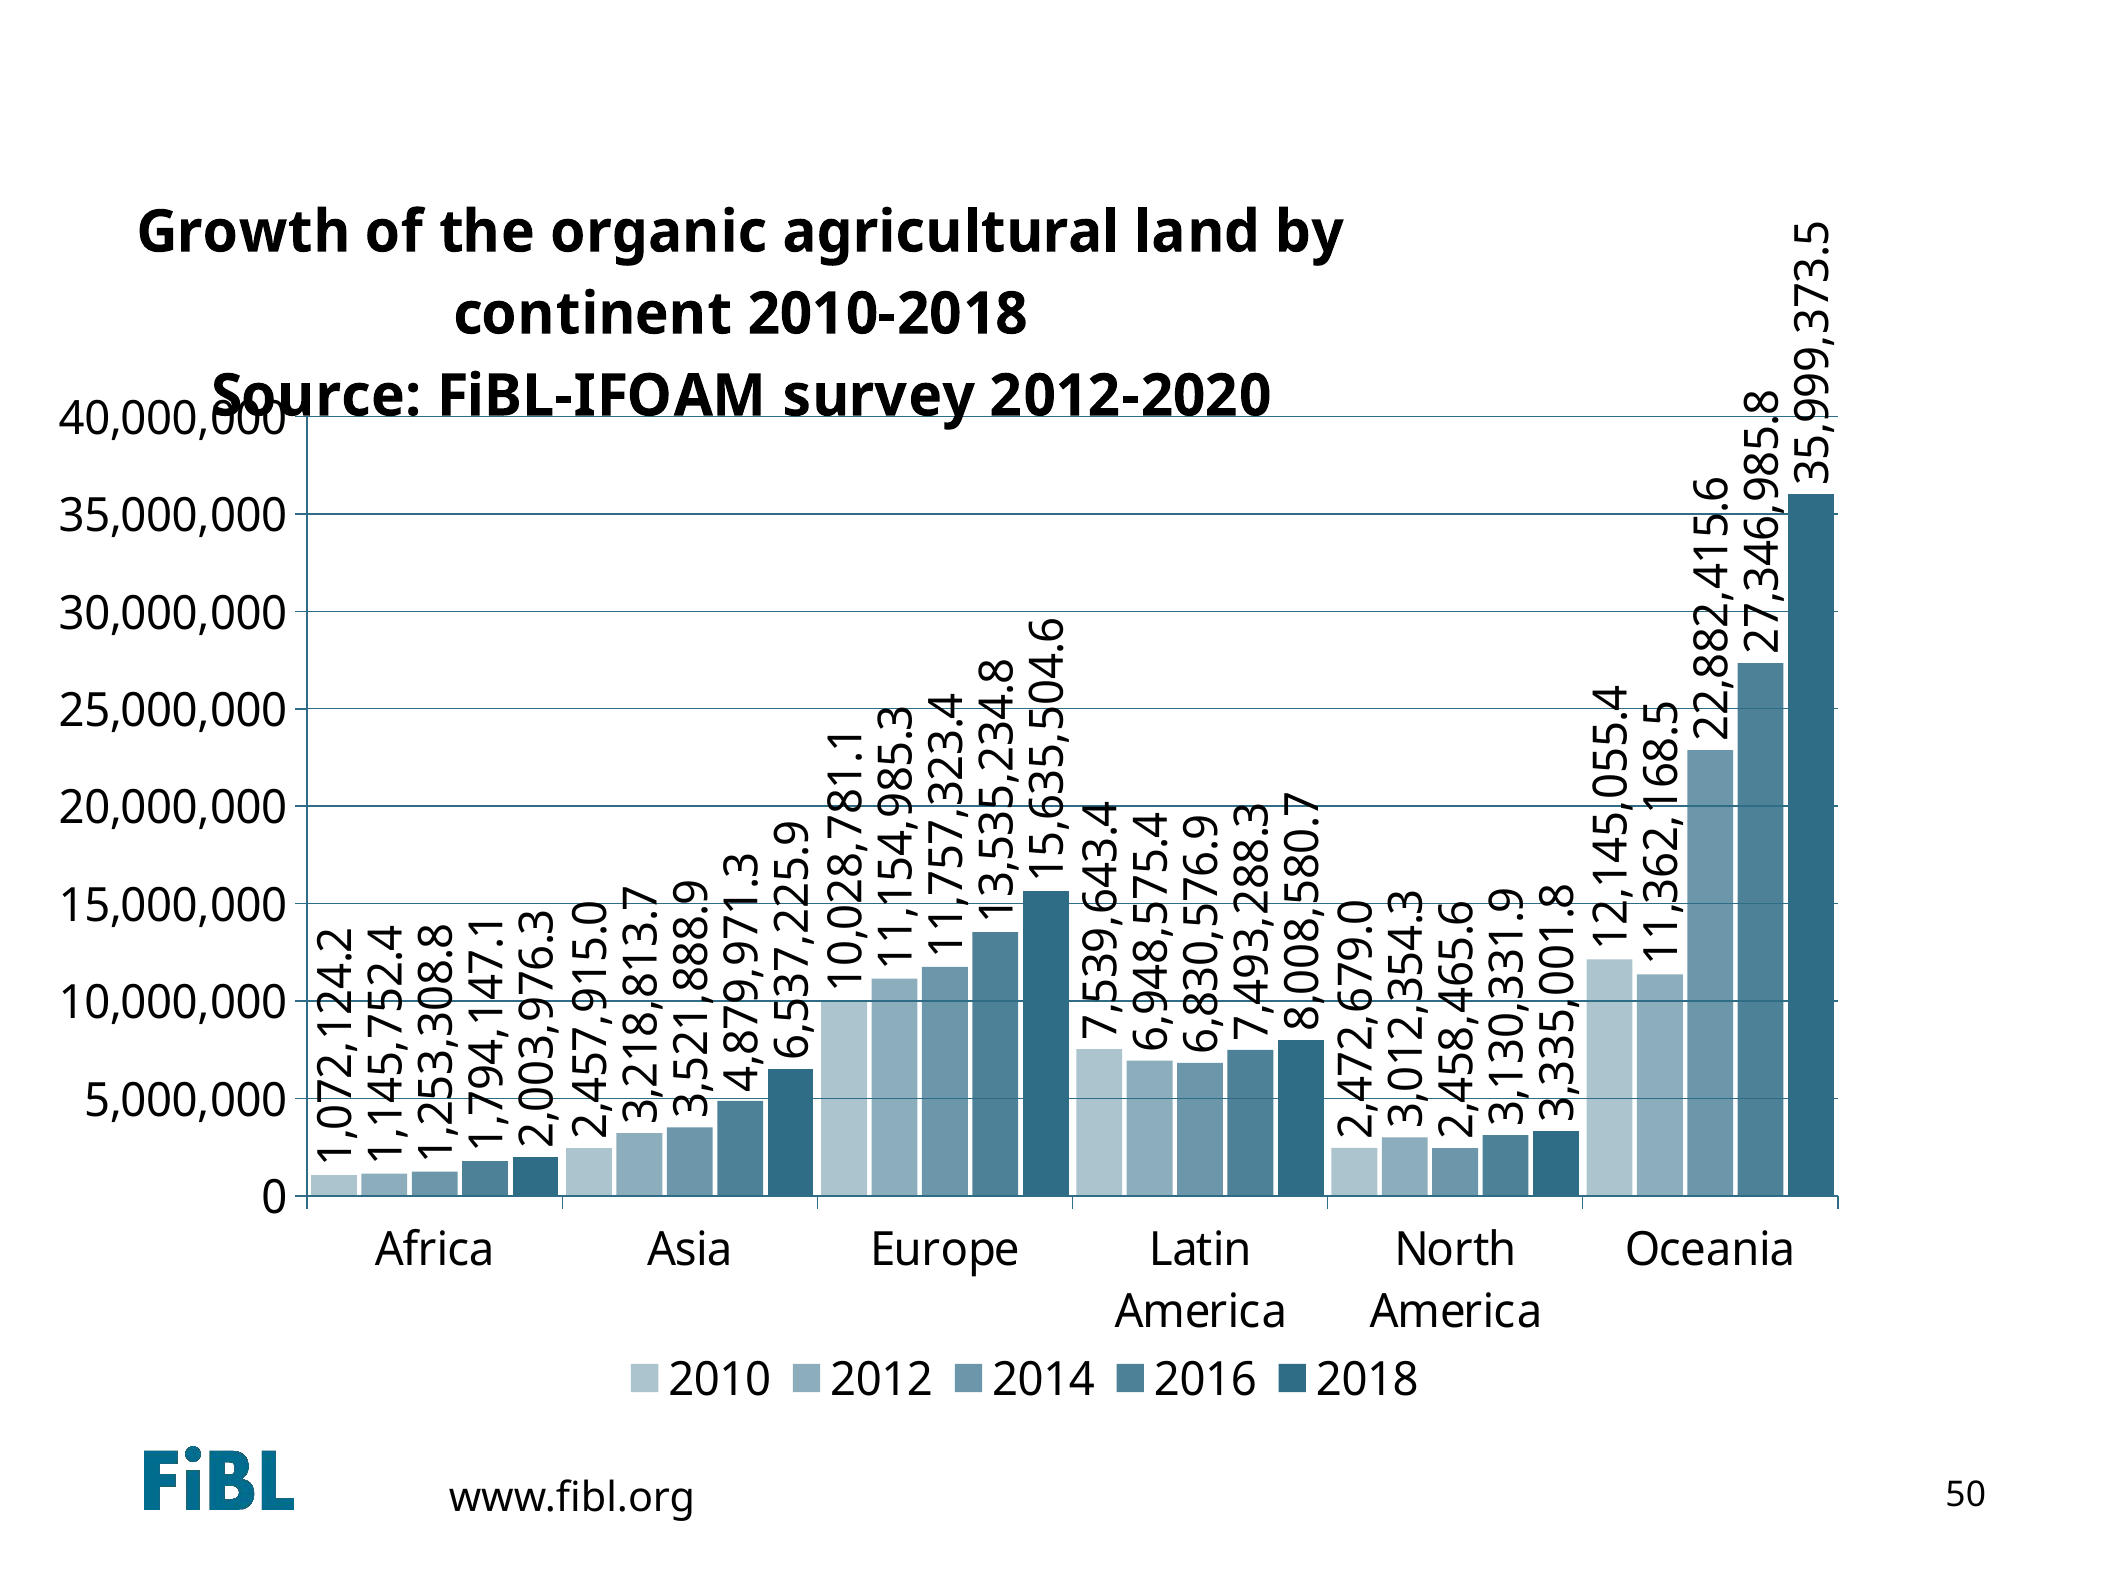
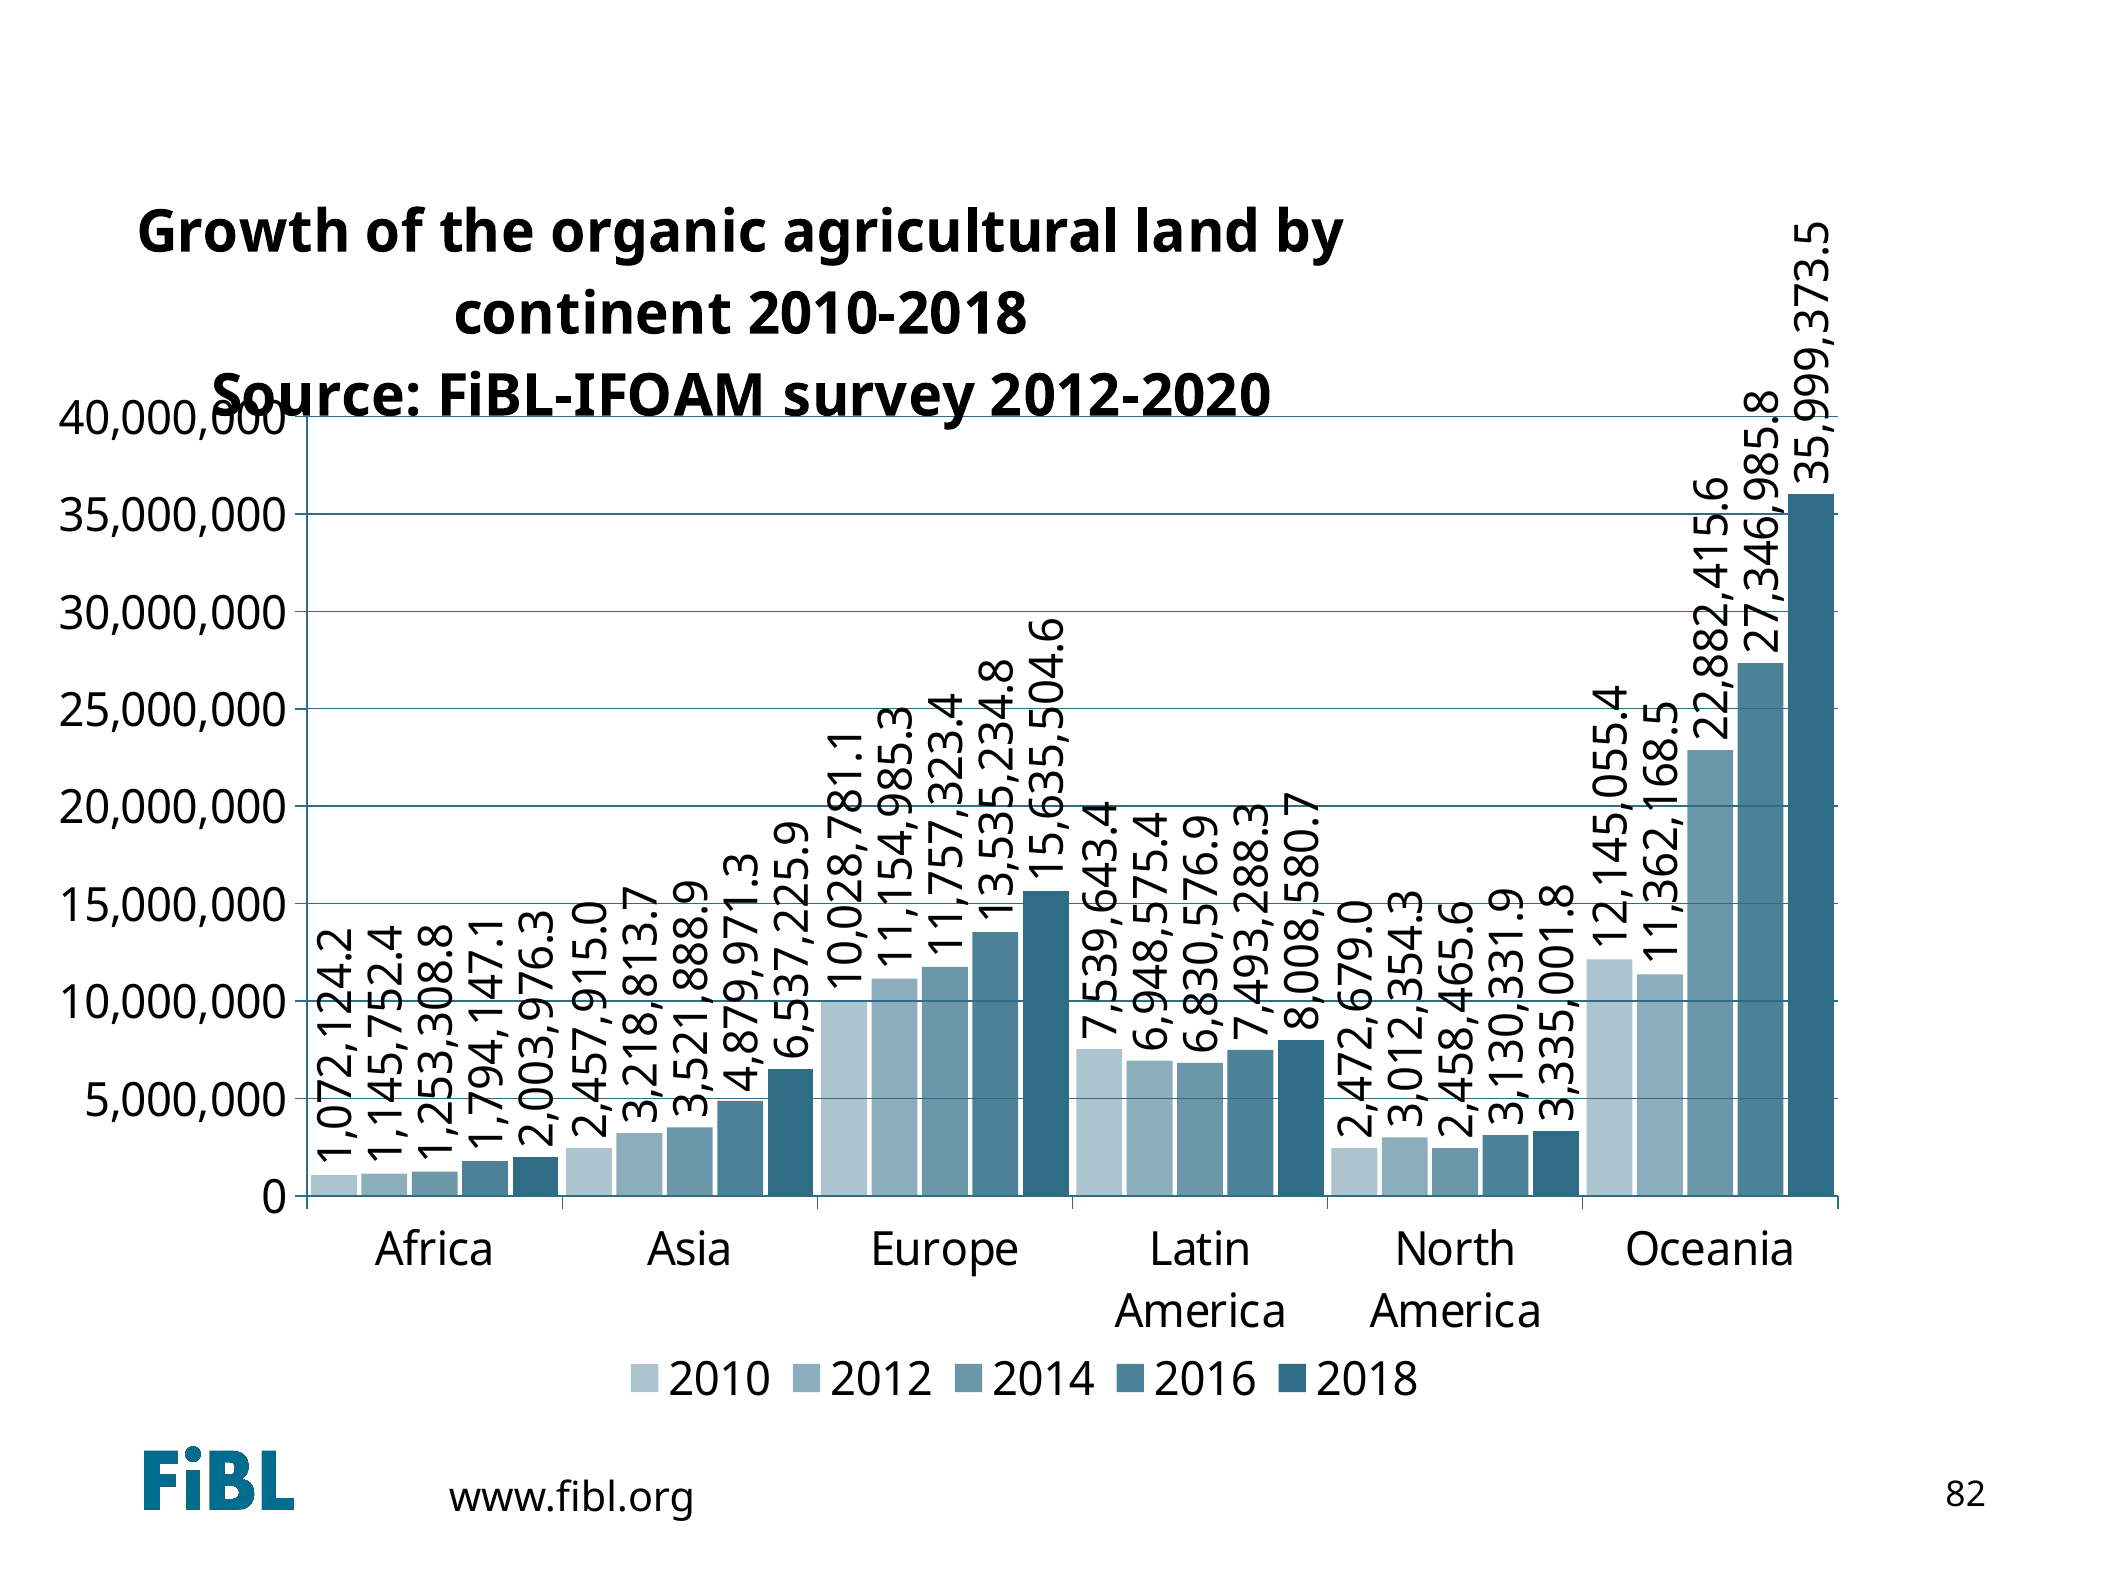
50: 50 -> 82
